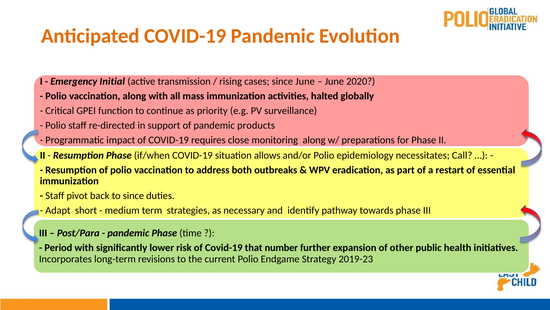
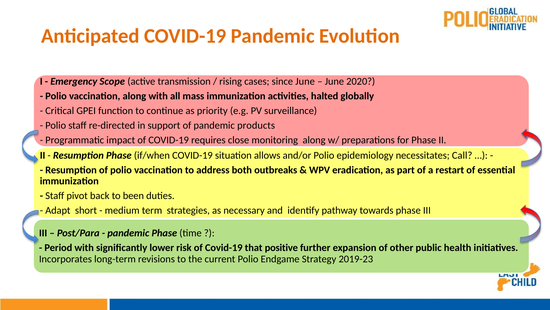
Initial: Initial -> Scope
to since: since -> been
number: number -> positive
